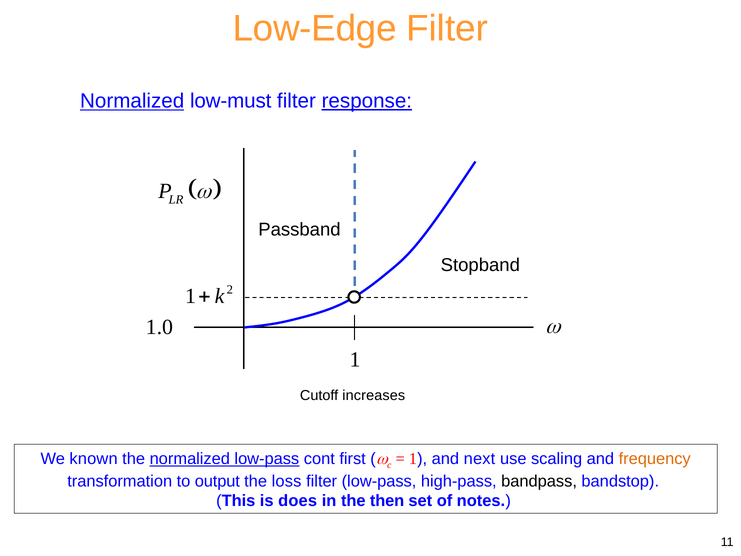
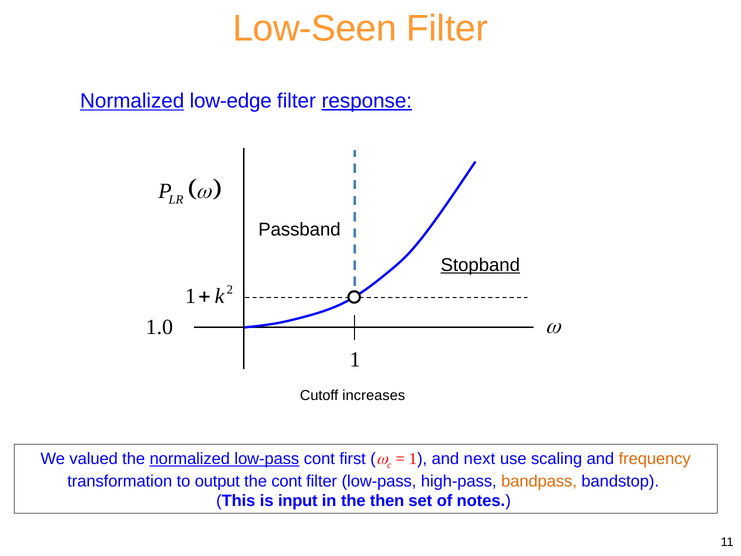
Low-Edge: Low-Edge -> Low-Seen
low-must: low-must -> low-edge
Stopband underline: none -> present
known: known -> valued
the loss: loss -> cont
bandpass colour: black -> orange
does: does -> input
